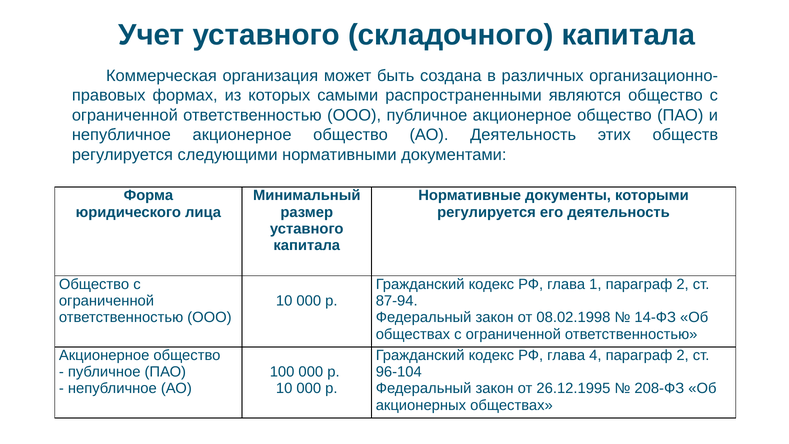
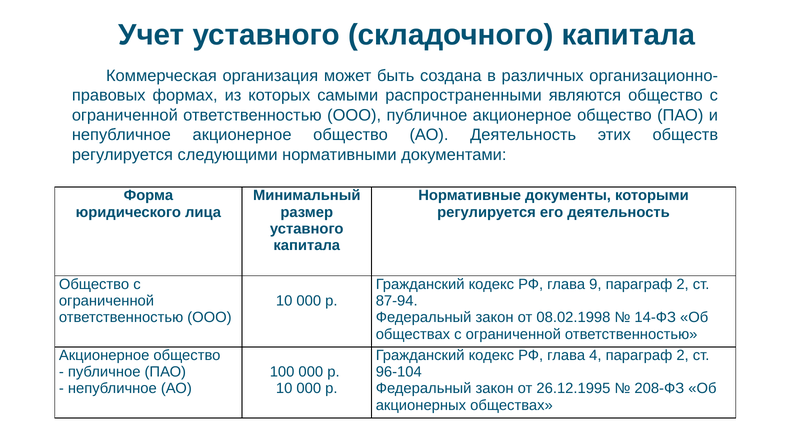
1: 1 -> 9
